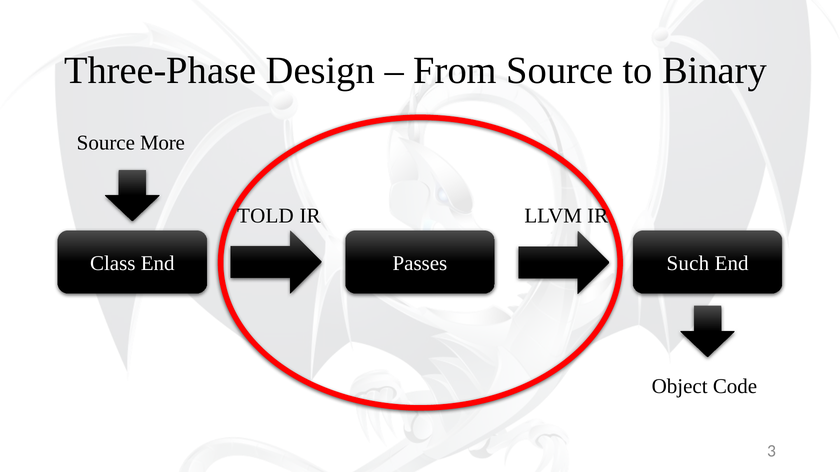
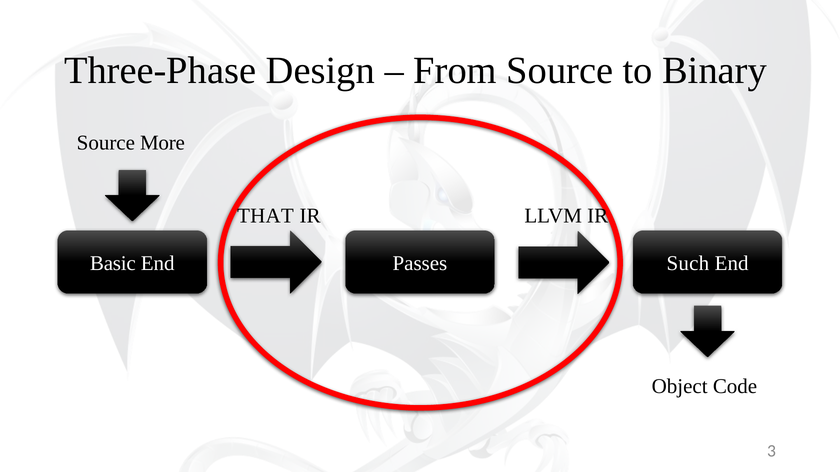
TOLD: TOLD -> THAT
Class: Class -> Basic
